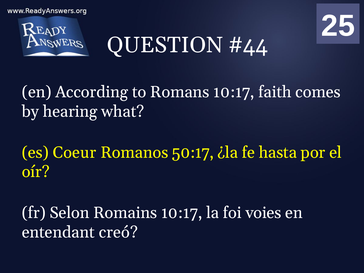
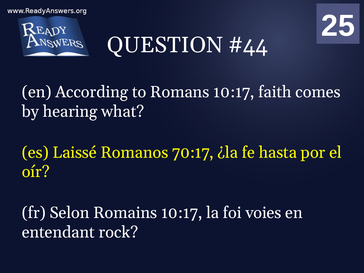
Coeur: Coeur -> Laissé
50:17: 50:17 -> 70:17
creó: creó -> rock
